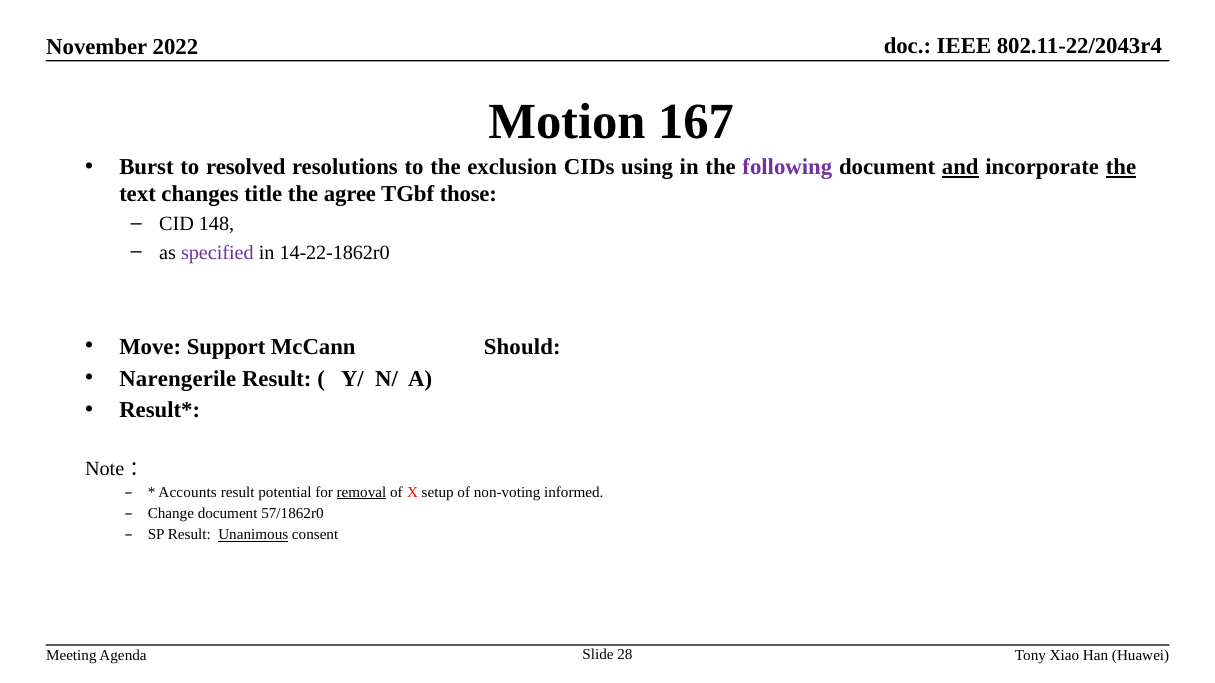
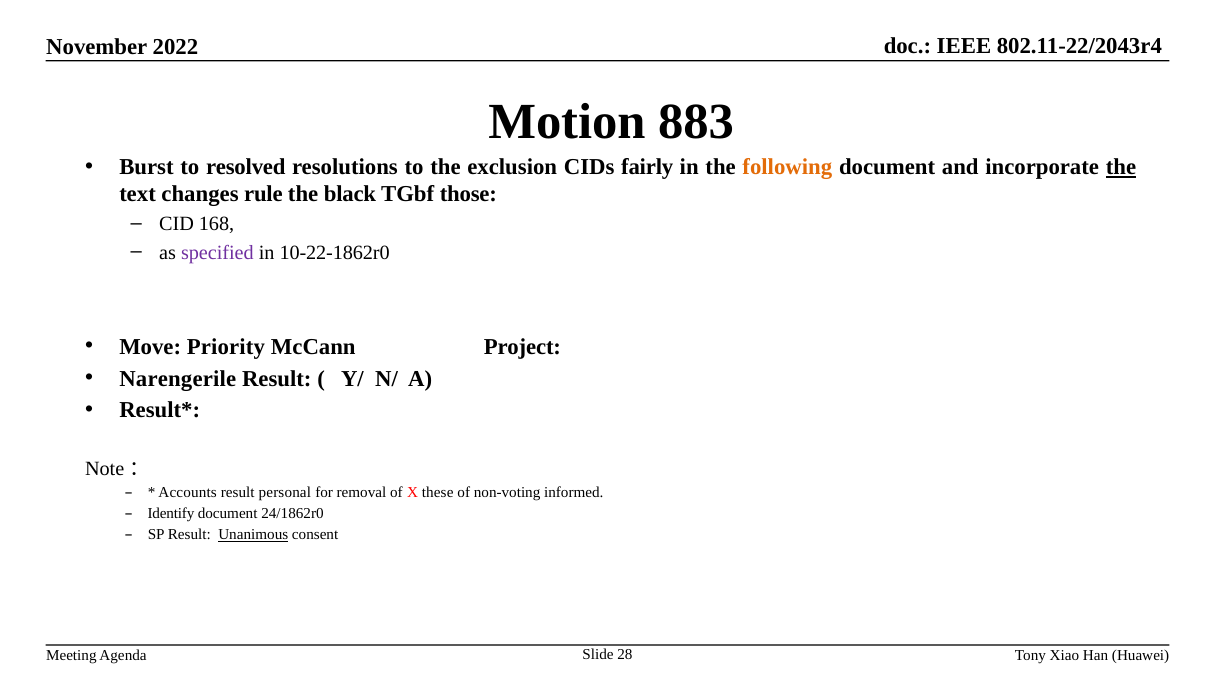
167: 167 -> 883
using: using -> fairly
following colour: purple -> orange
and underline: present -> none
title: title -> rule
agree: agree -> black
148: 148 -> 168
14-22-1862r0: 14-22-1862r0 -> 10-22-1862r0
Support: Support -> Priority
Should: Should -> Project
potential: potential -> personal
removal underline: present -> none
setup: setup -> these
Change: Change -> Identify
57/1862r0: 57/1862r0 -> 24/1862r0
